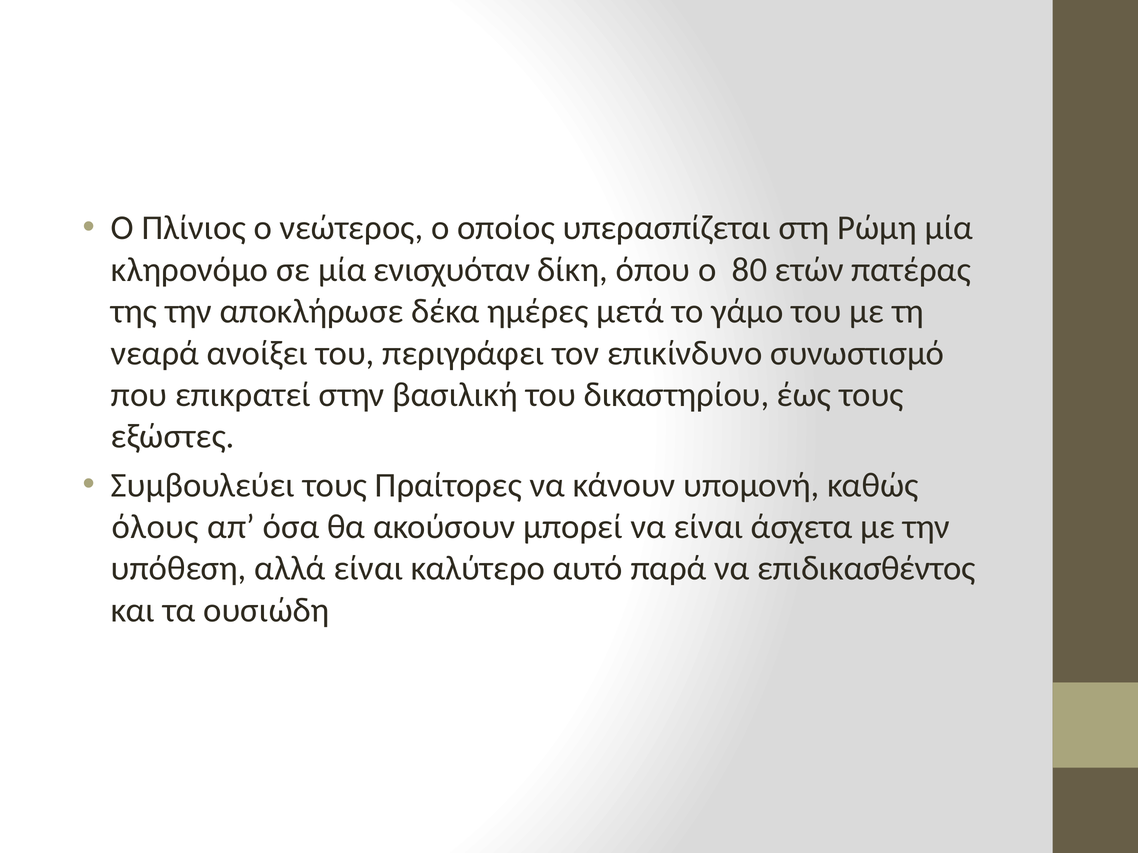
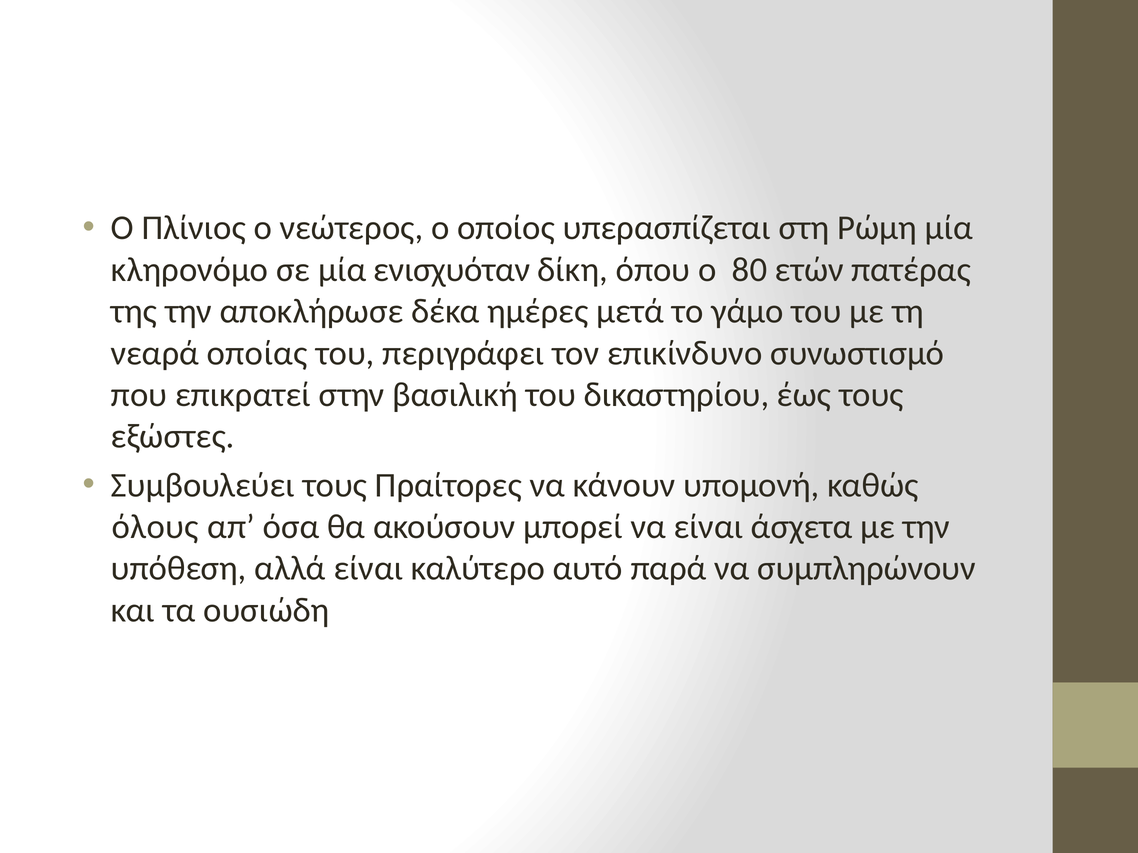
ανοίξει: ανοίξει -> οποίας
επιδικασθέντος: επιδικασθέντος -> συμπληρώνουν
